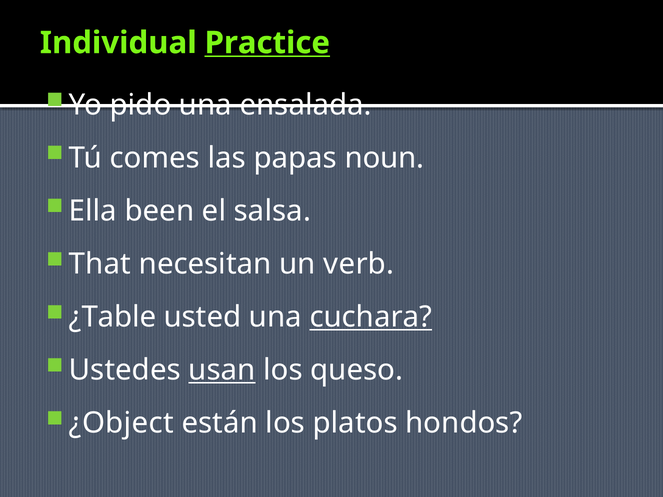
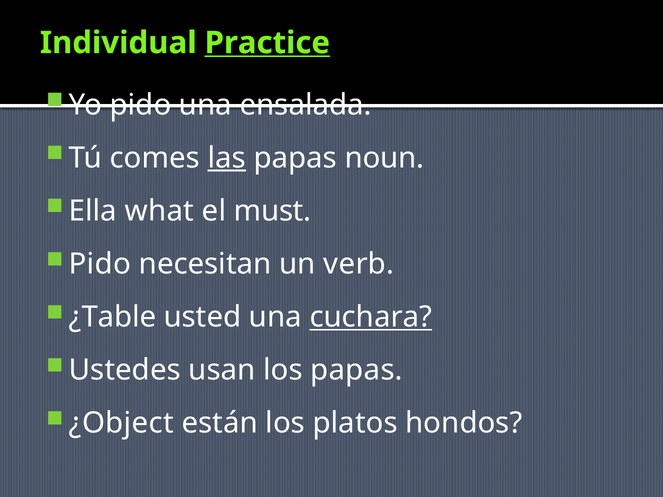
las underline: none -> present
been: been -> what
salsa: salsa -> must
That at (100, 264): That -> Pido
usan underline: present -> none
los queso: queso -> papas
